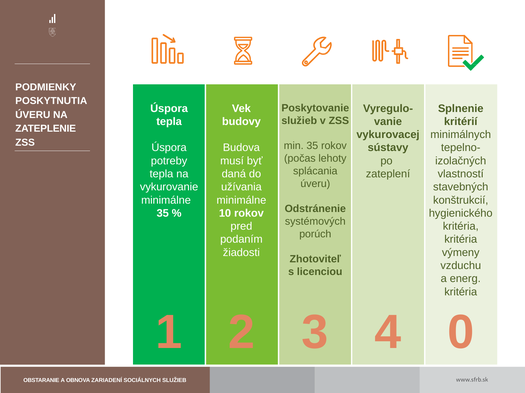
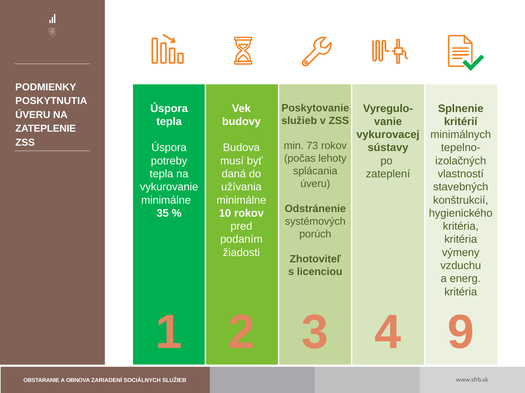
min 35: 35 -> 73
0: 0 -> 9
